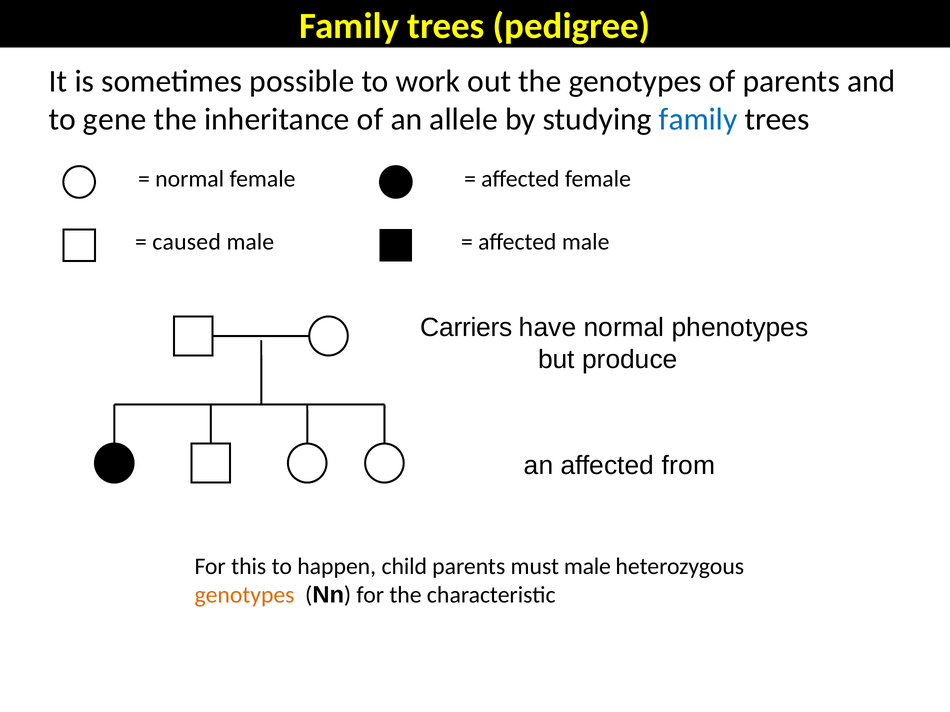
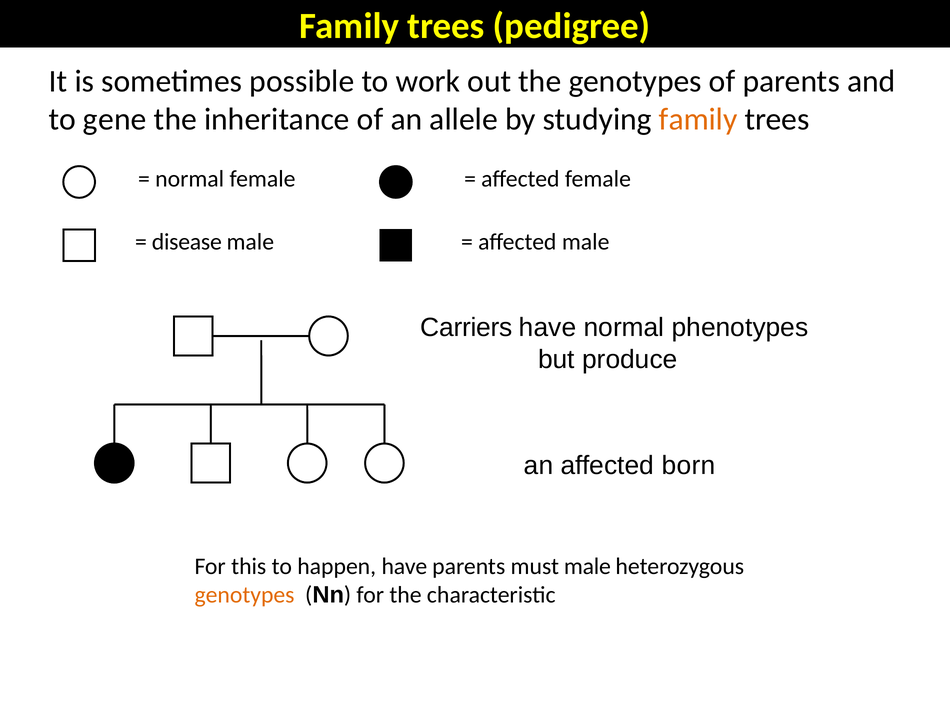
family at (698, 119) colour: blue -> orange
caused: caused -> disease
from: from -> born
happen child: child -> have
